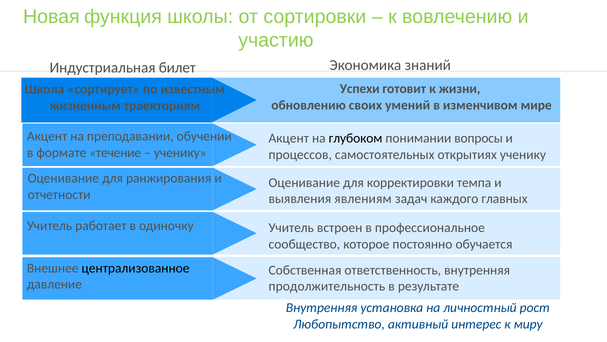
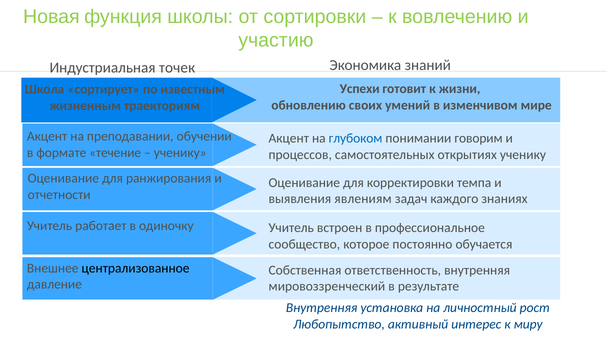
билет: билет -> точек
глубоком colour: black -> blue
вопросы: вопросы -> говорим
главных: главных -> знаниях
продолжительность: продолжительность -> мировоззренческий
